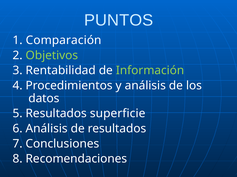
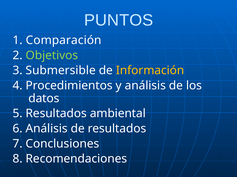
Rentabilidad: Rentabilidad -> Submersible
Información colour: light green -> yellow
superficie: superficie -> ambiental
